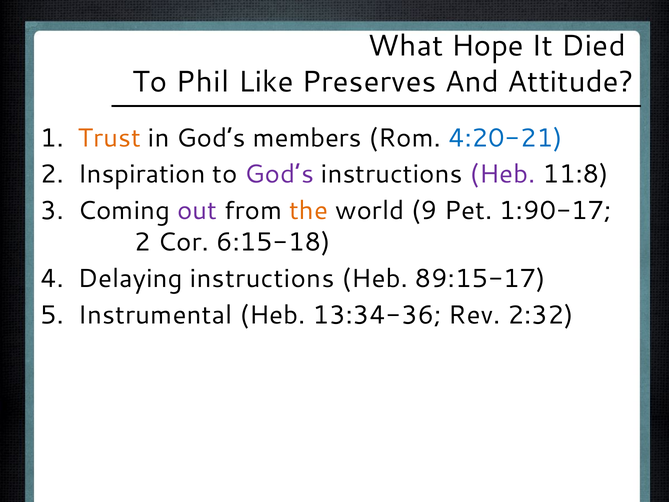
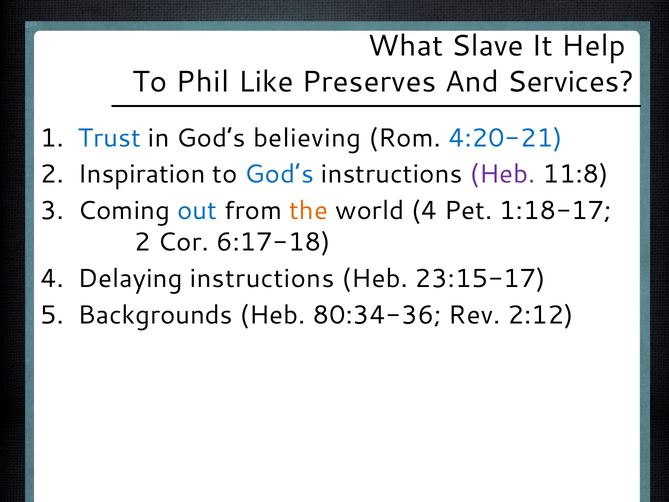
Hope: Hope -> Slave
Died: Died -> Help
Attitude: Attitude -> Services
Trust colour: orange -> blue
members: members -> believing
God’s at (279, 174) colour: purple -> blue
out colour: purple -> blue
world 9: 9 -> 4
1:90-17: 1:90-17 -> 1:18-17
6:15-18: 6:15-18 -> 6:17-18
89:15-17: 89:15-17 -> 23:15-17
Instrumental: Instrumental -> Backgrounds
13:34-36: 13:34-36 -> 80:34-36
2:32: 2:32 -> 2:12
